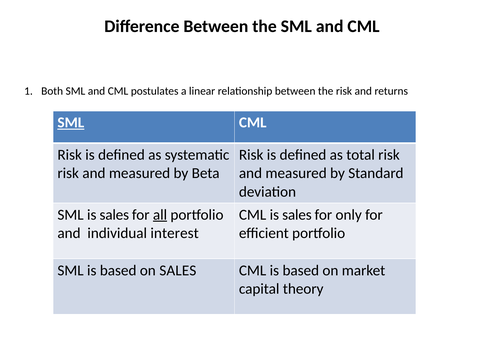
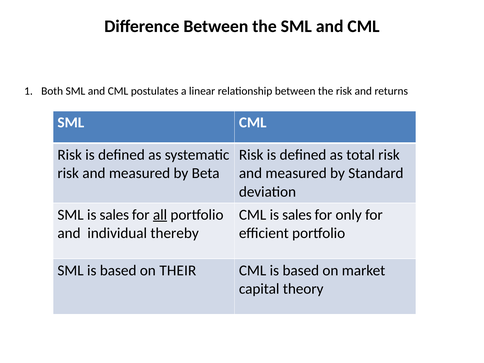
SML at (71, 123) underline: present -> none
interest: interest -> thereby
on SALES: SALES -> THEIR
